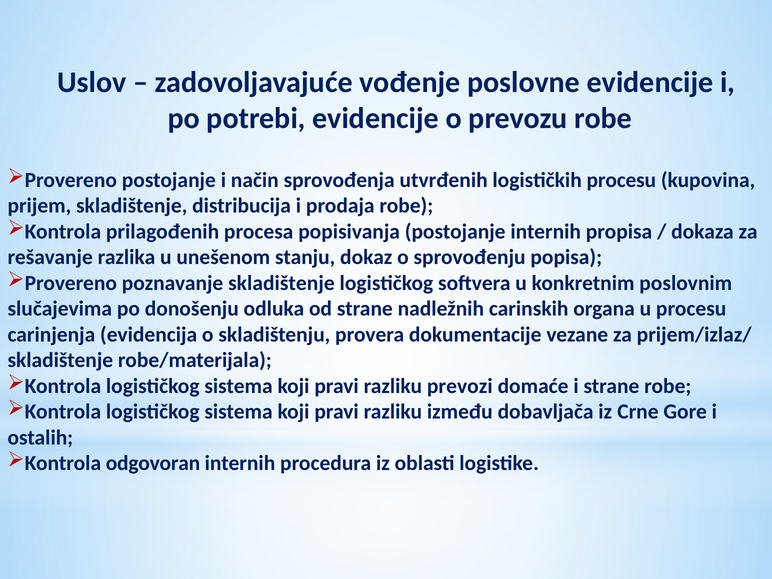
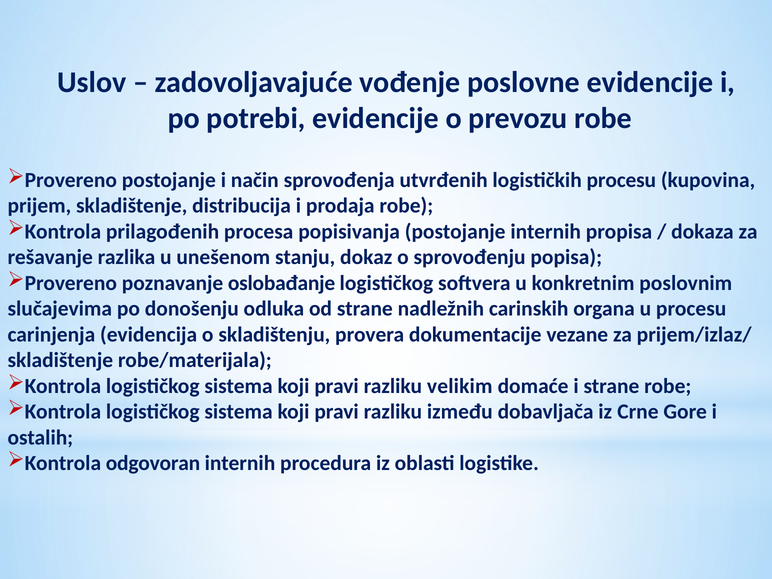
poznavanje skladištenje: skladištenje -> oslobađanje
prevozi: prevozi -> velikim
